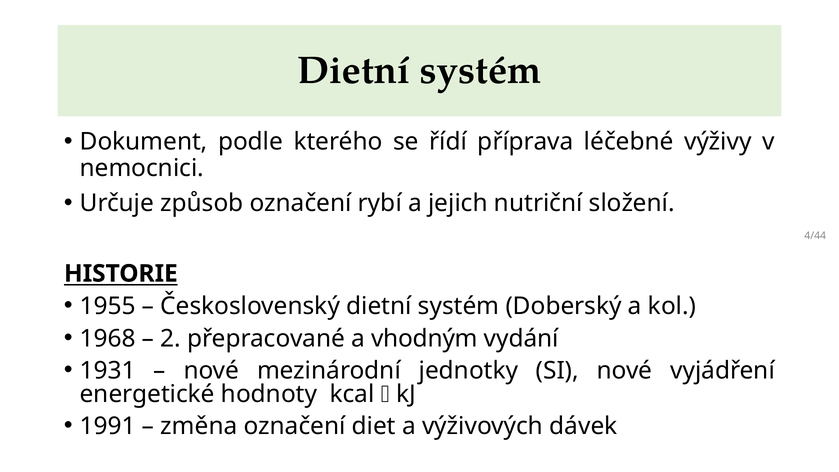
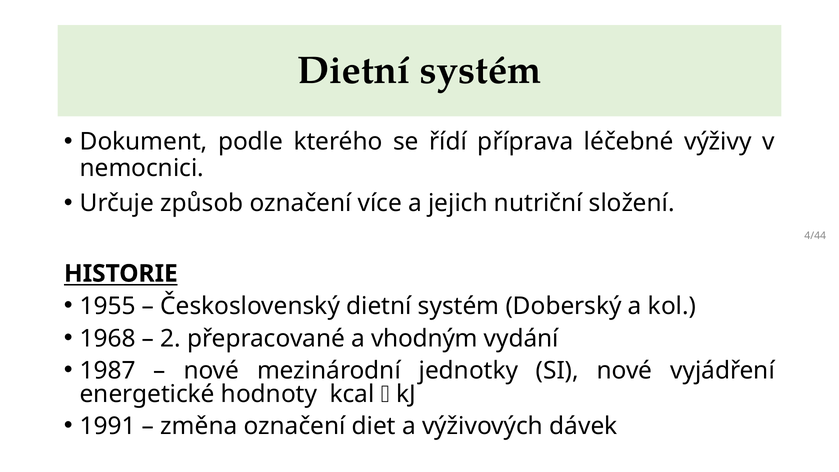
rybí: rybí -> více
1931: 1931 -> 1987
